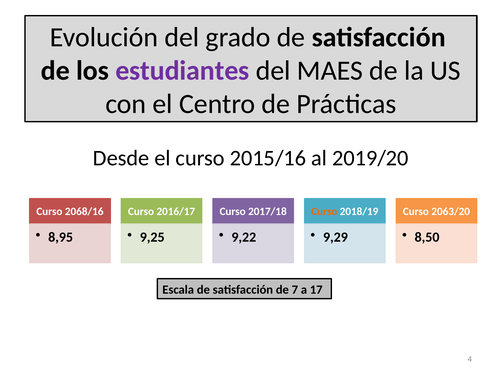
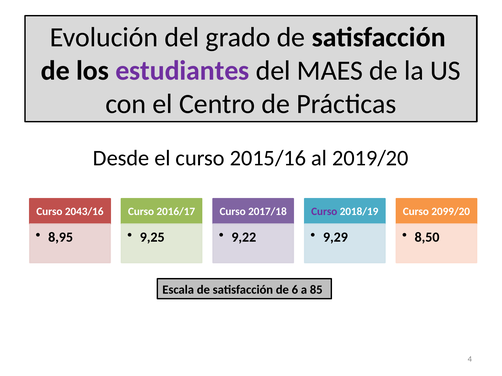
2068/16: 2068/16 -> 2043/16
Curso at (324, 212) colour: orange -> purple
2063/20: 2063/20 -> 2099/20
7: 7 -> 6
17: 17 -> 85
